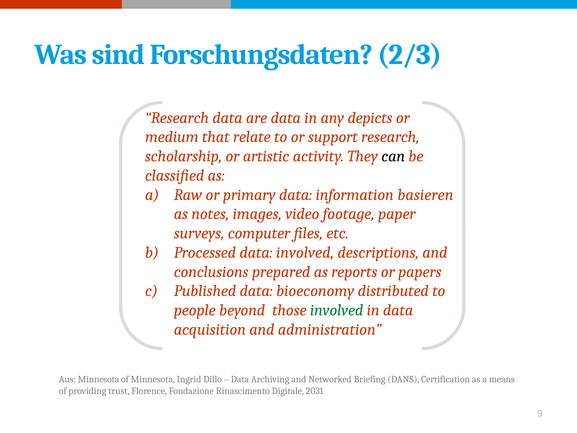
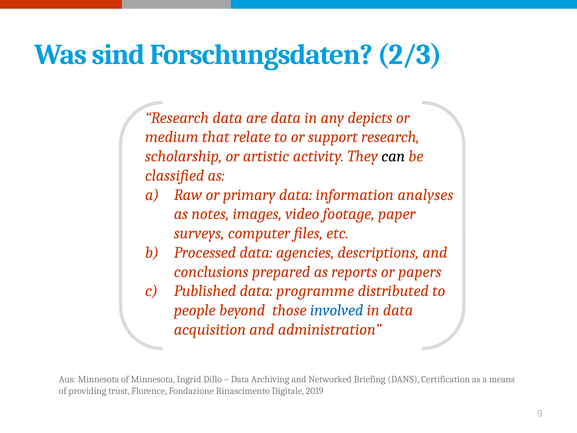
basieren: basieren -> analyses
data involved: involved -> agencies
bioeconomy: bioeconomy -> programme
involved at (337, 310) colour: green -> blue
2031: 2031 -> 2019
